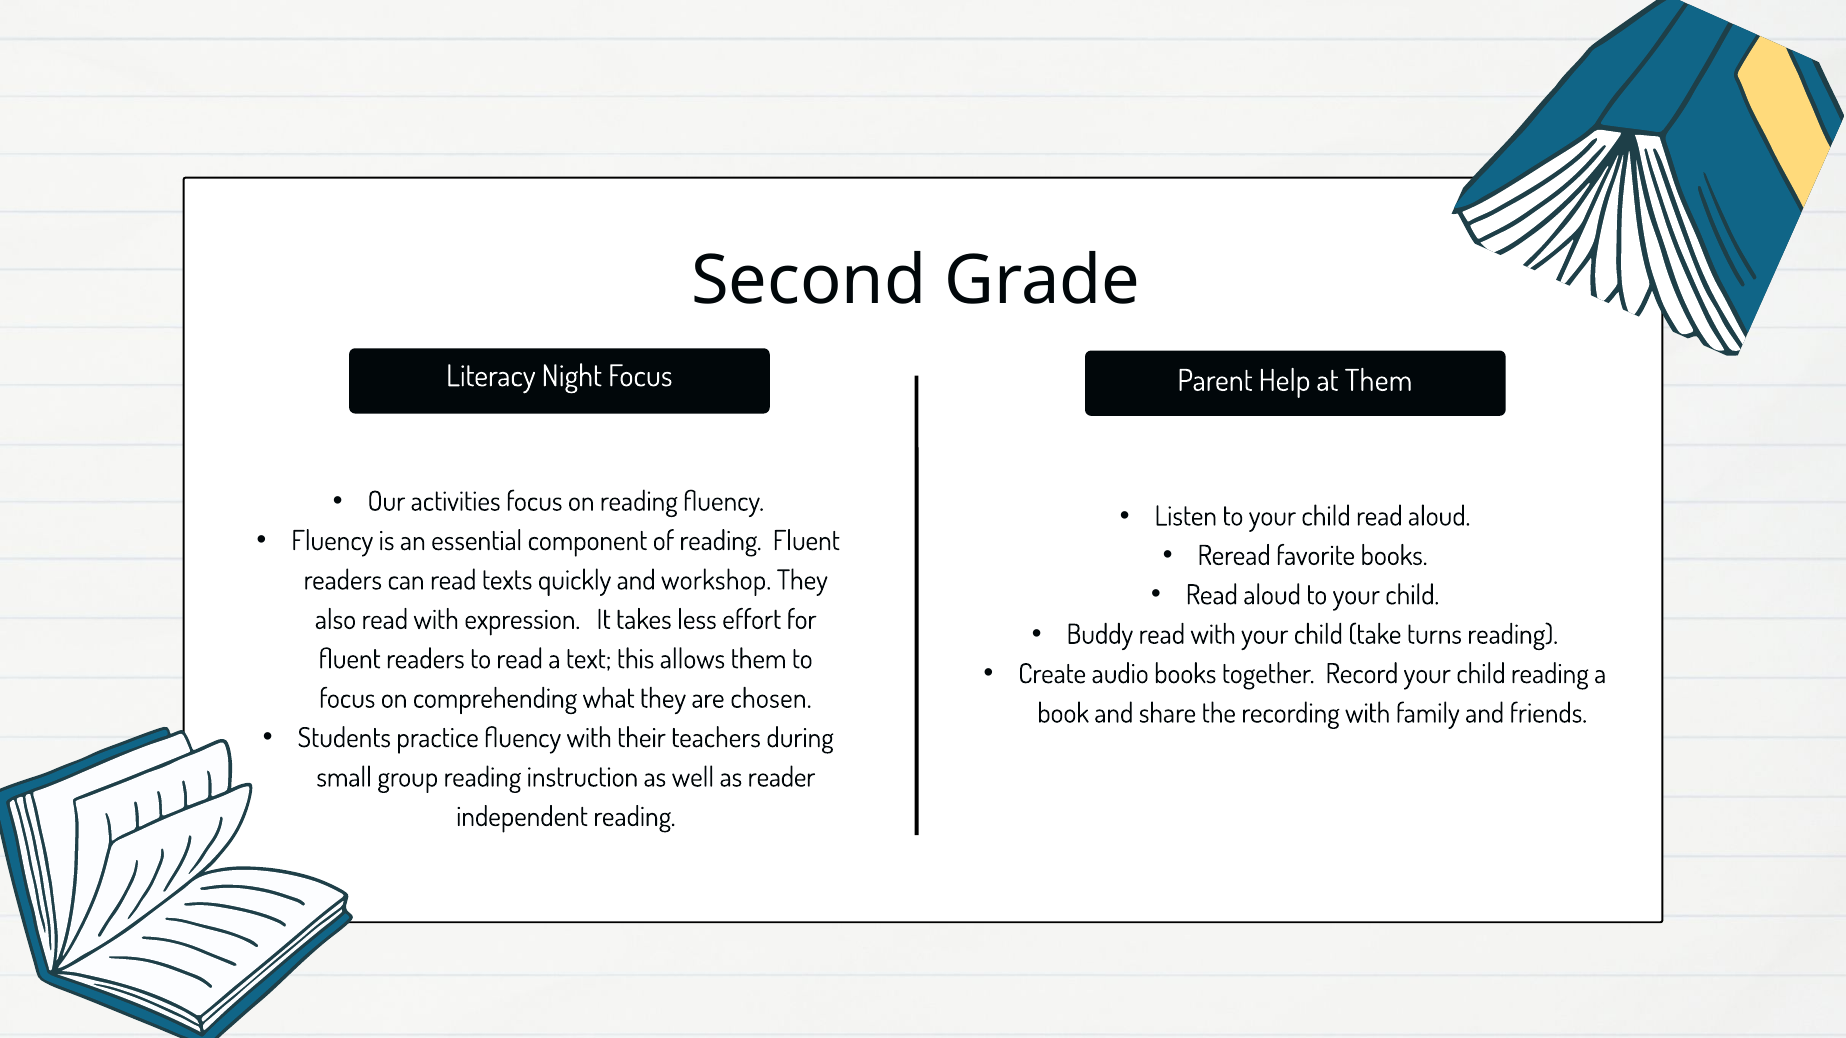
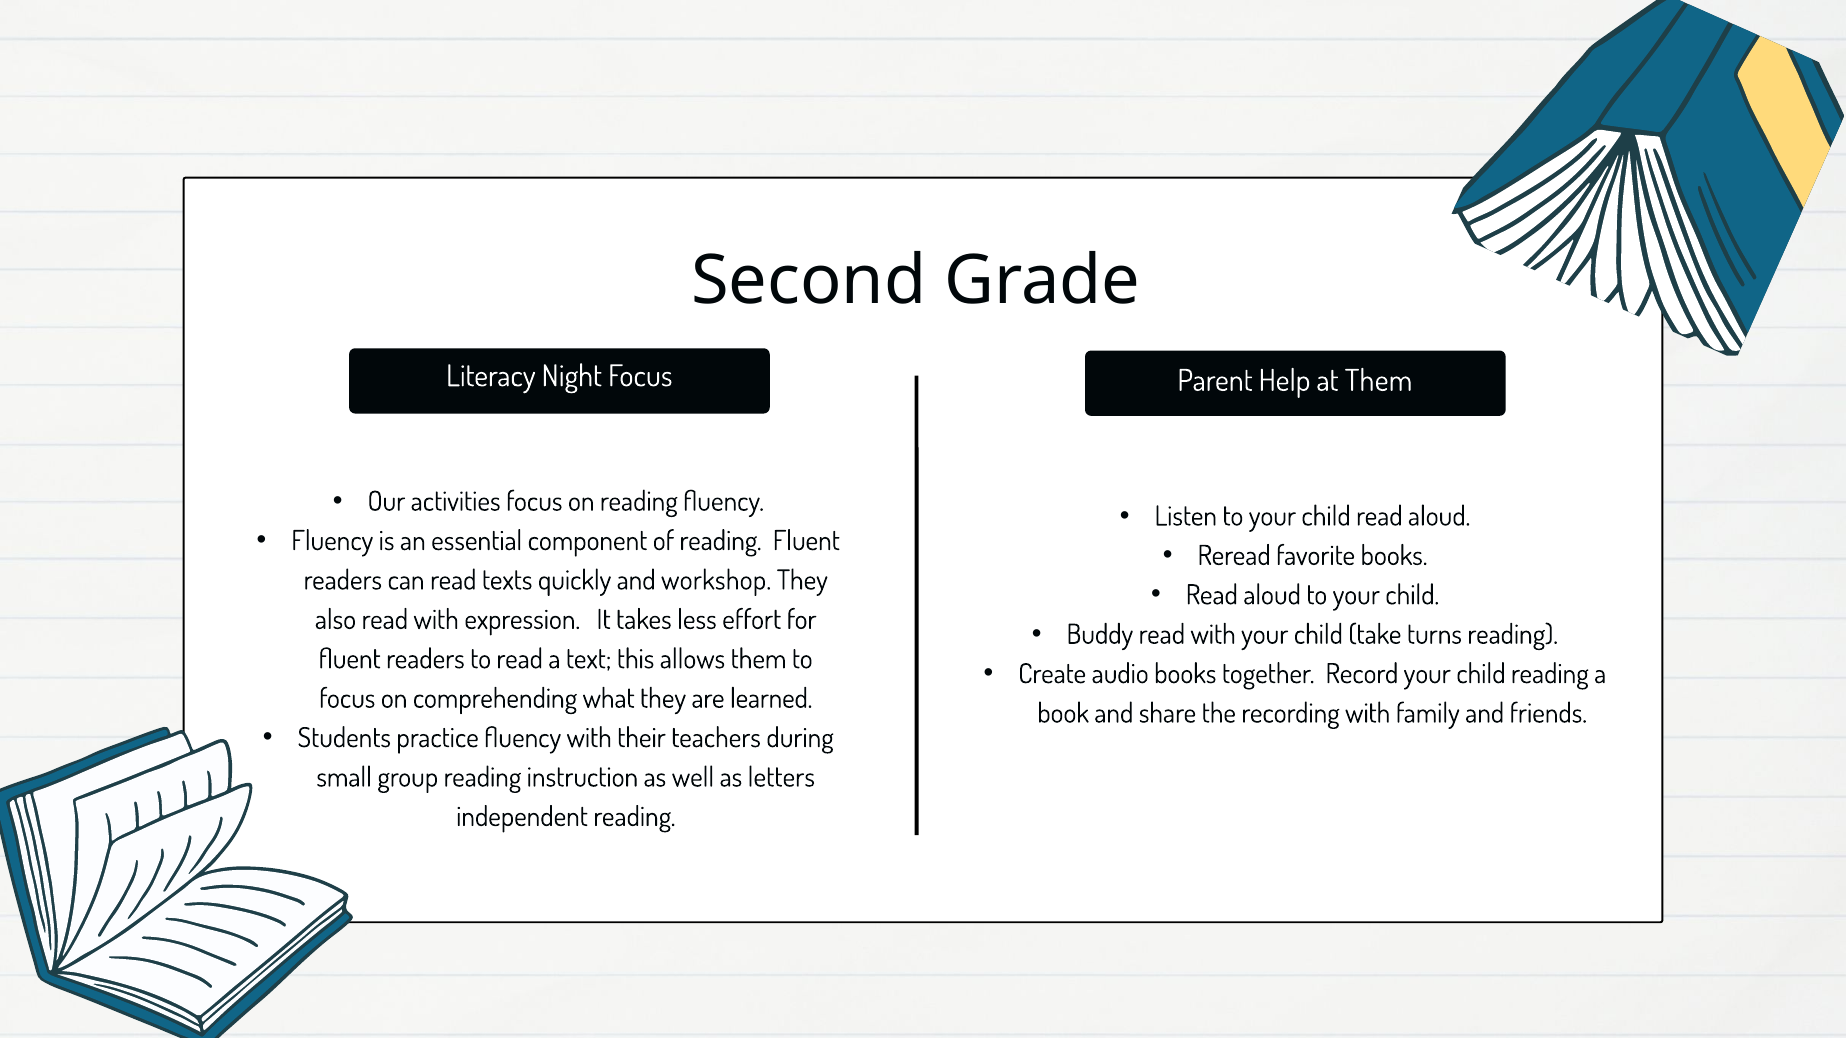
chosen: chosen -> learned
reader: reader -> letters
